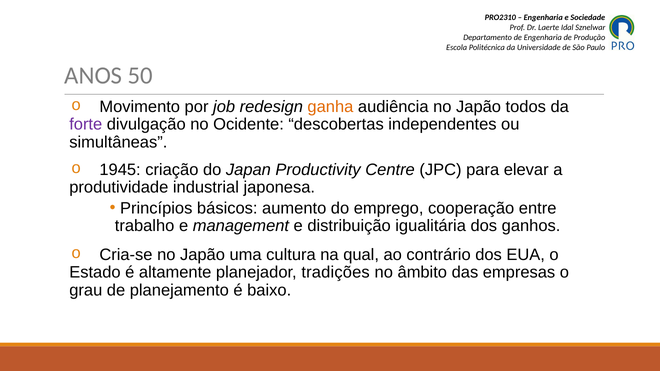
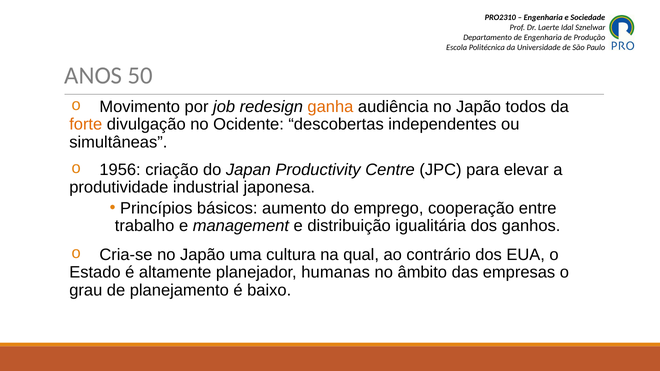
forte colour: purple -> orange
1945: 1945 -> 1956
tradições: tradições -> humanas
